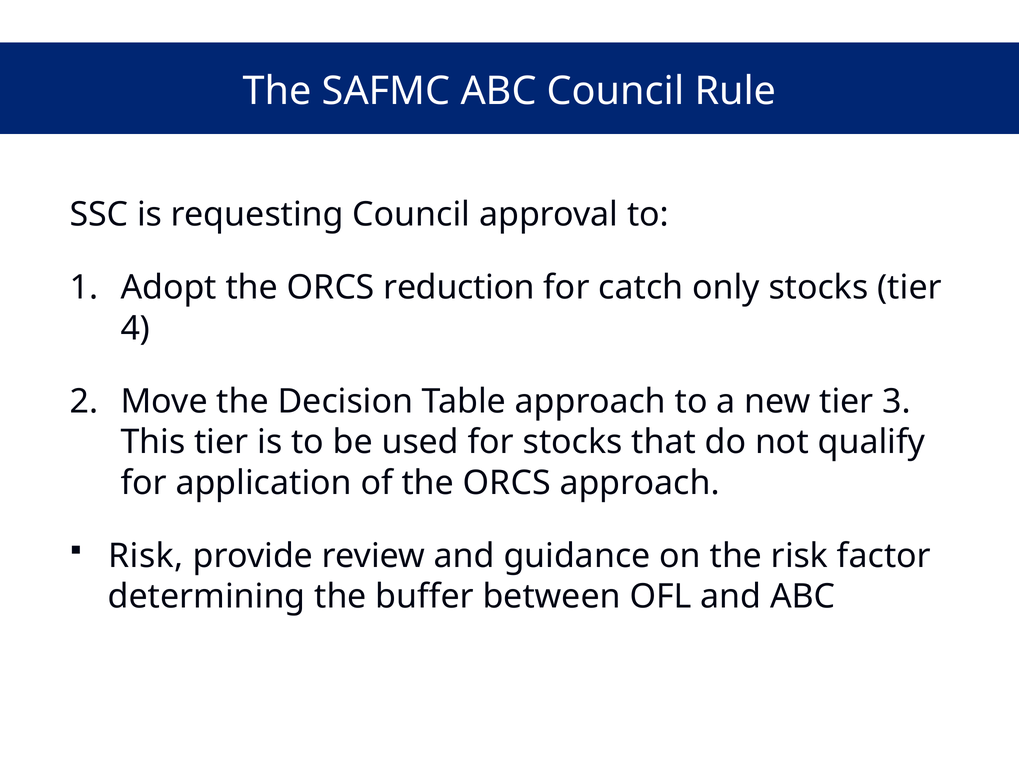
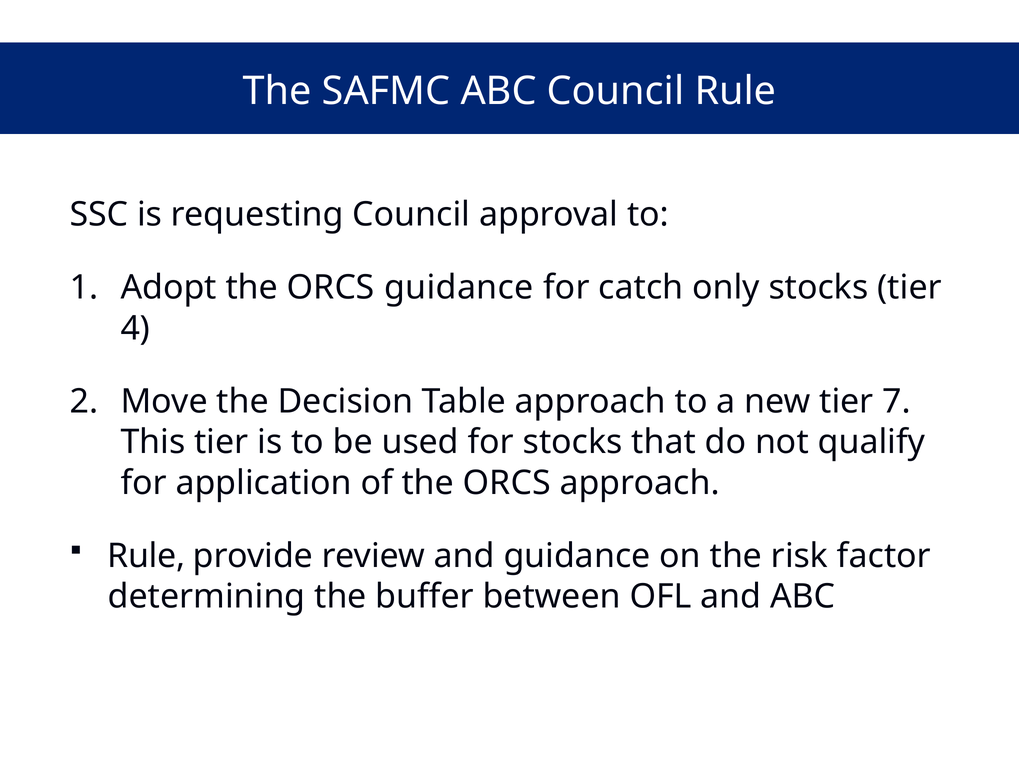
ORCS reduction: reduction -> guidance
3: 3 -> 7
Risk at (146, 556): Risk -> Rule
